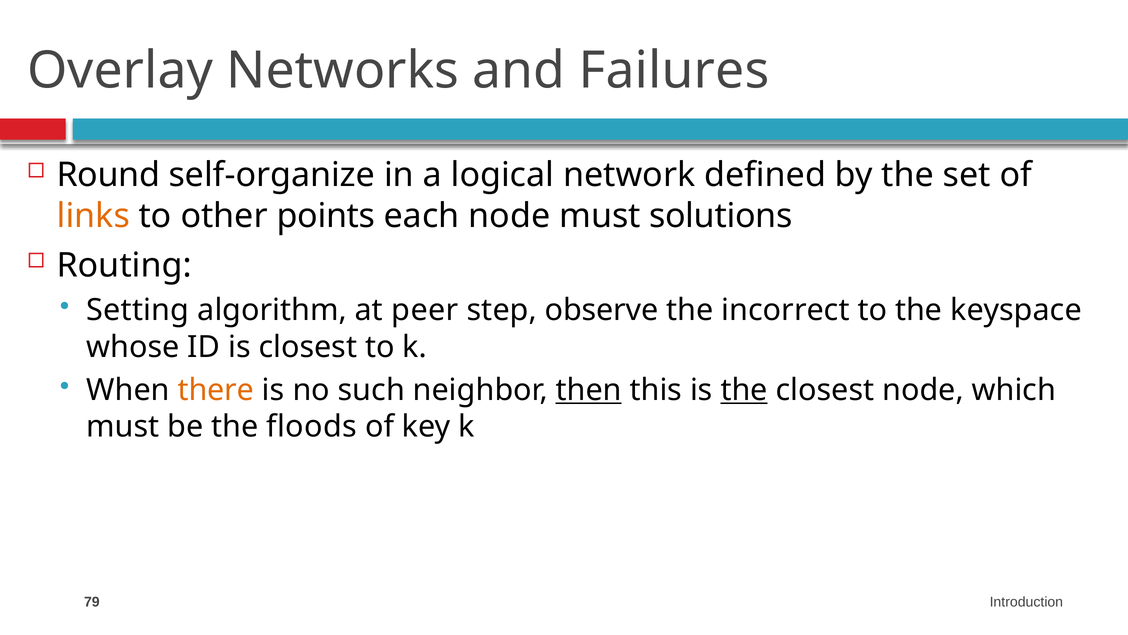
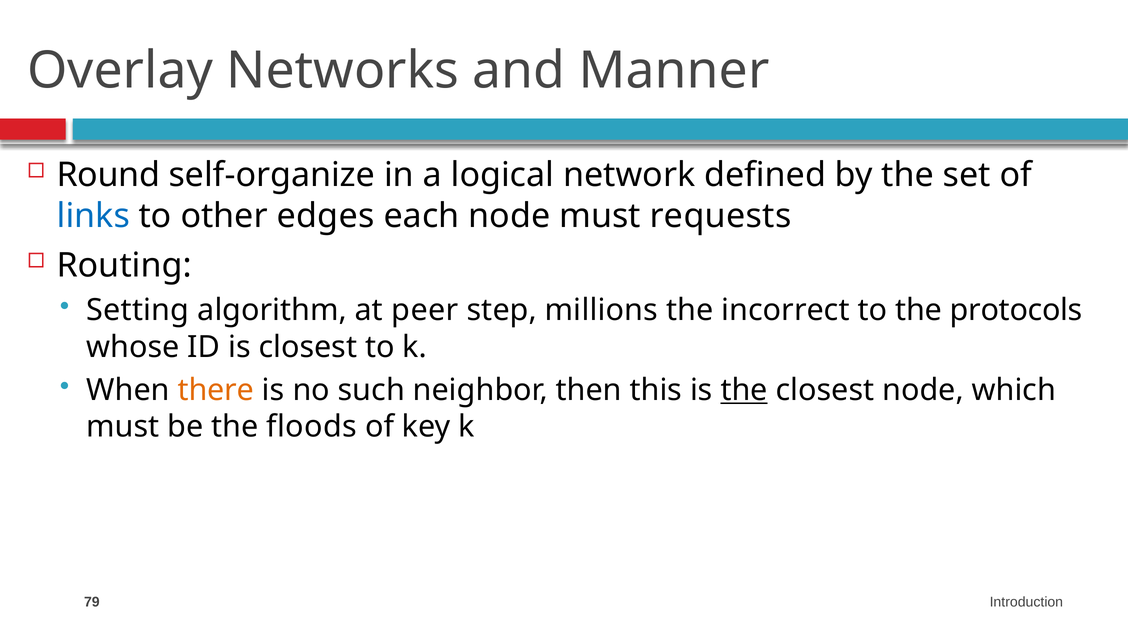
Failures: Failures -> Manner
links colour: orange -> blue
points: points -> edges
solutions: solutions -> requests
observe: observe -> millions
keyspace: keyspace -> protocols
then underline: present -> none
